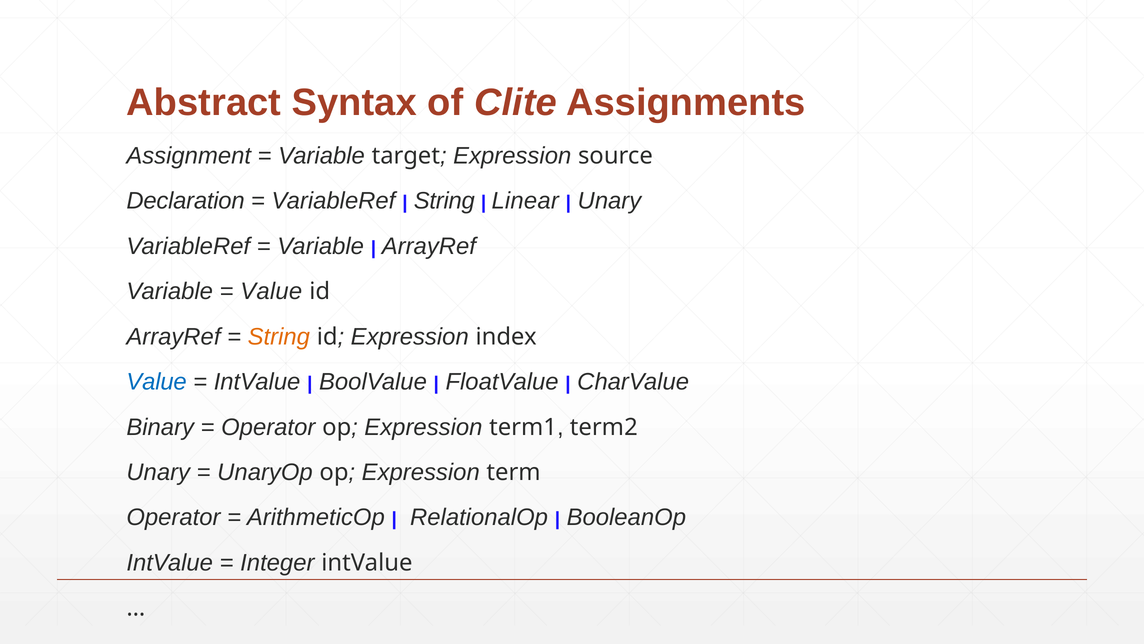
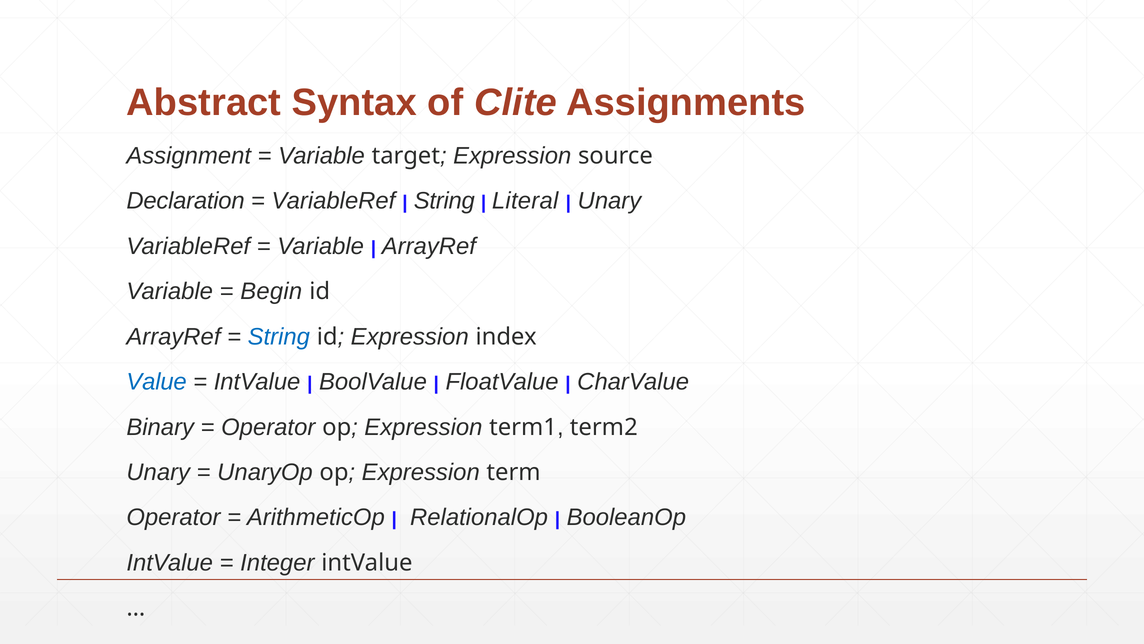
Linear: Linear -> Literal
Value at (271, 291): Value -> Begin
String at (279, 336) colour: orange -> blue
